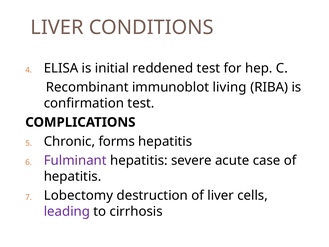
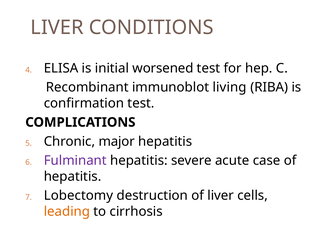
reddened: reddened -> worsened
forms: forms -> major
leading colour: purple -> orange
